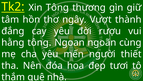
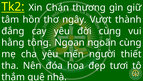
Xin Tông: Tông -> Chán
đời rượu: rượu -> cùng
